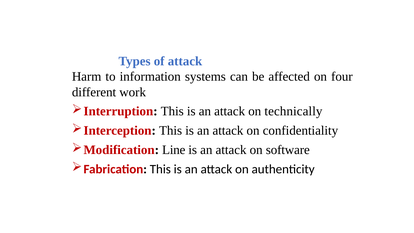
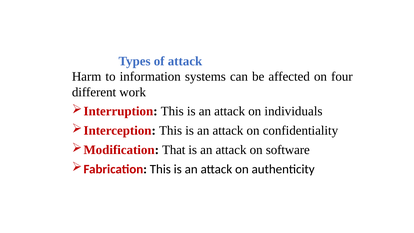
technically: technically -> individuals
Line: Line -> That
